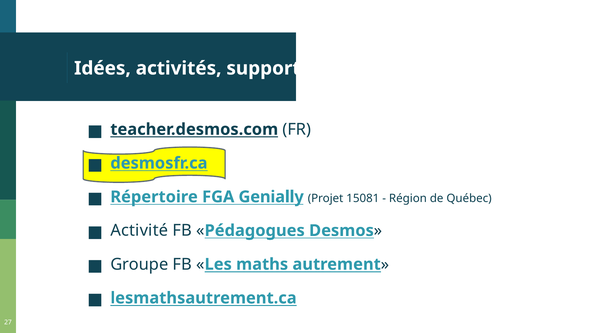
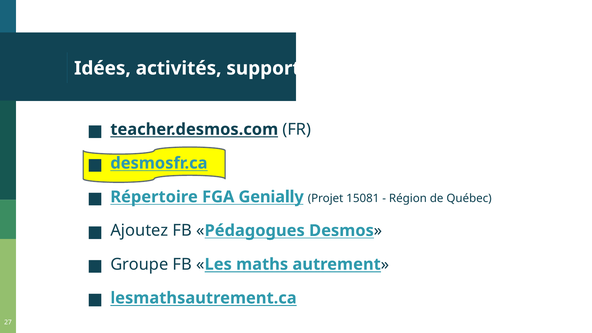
Activité: Activité -> Ajoutez
